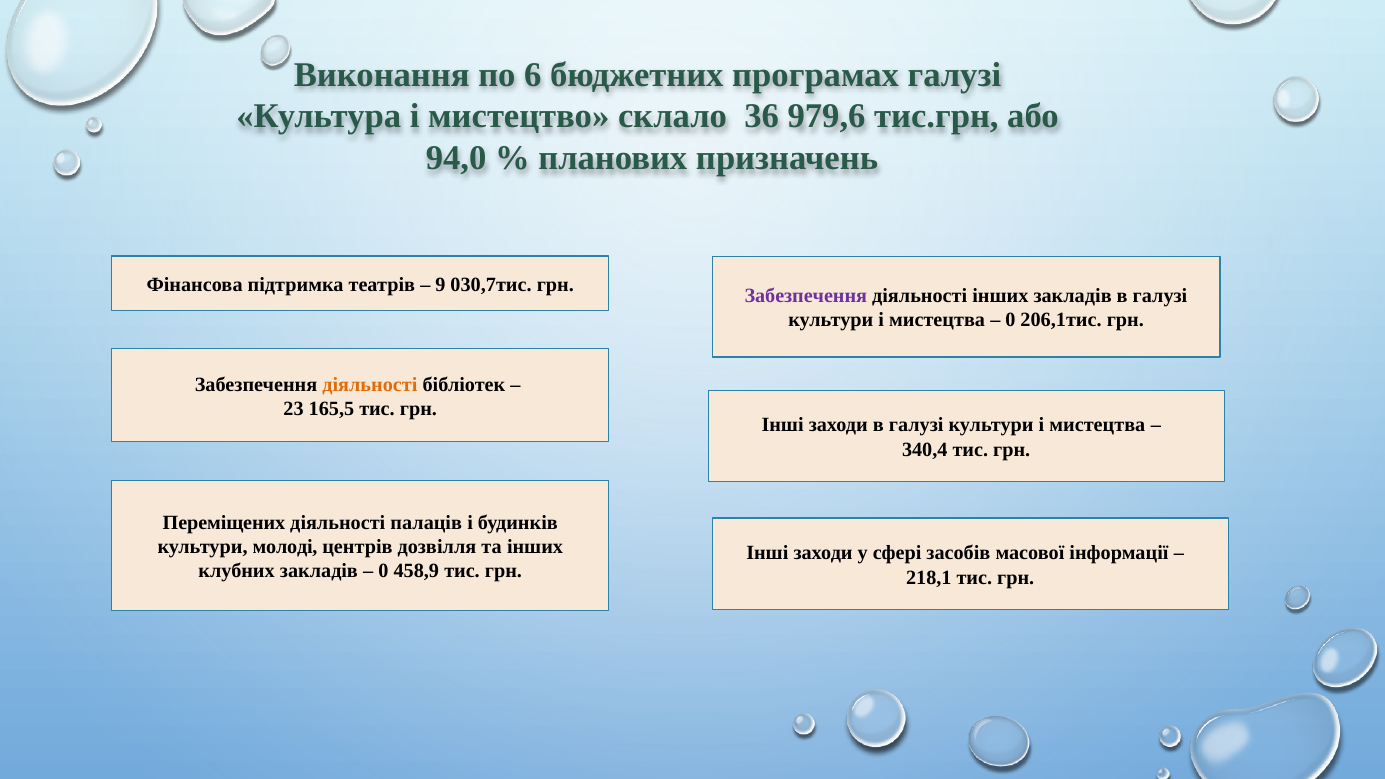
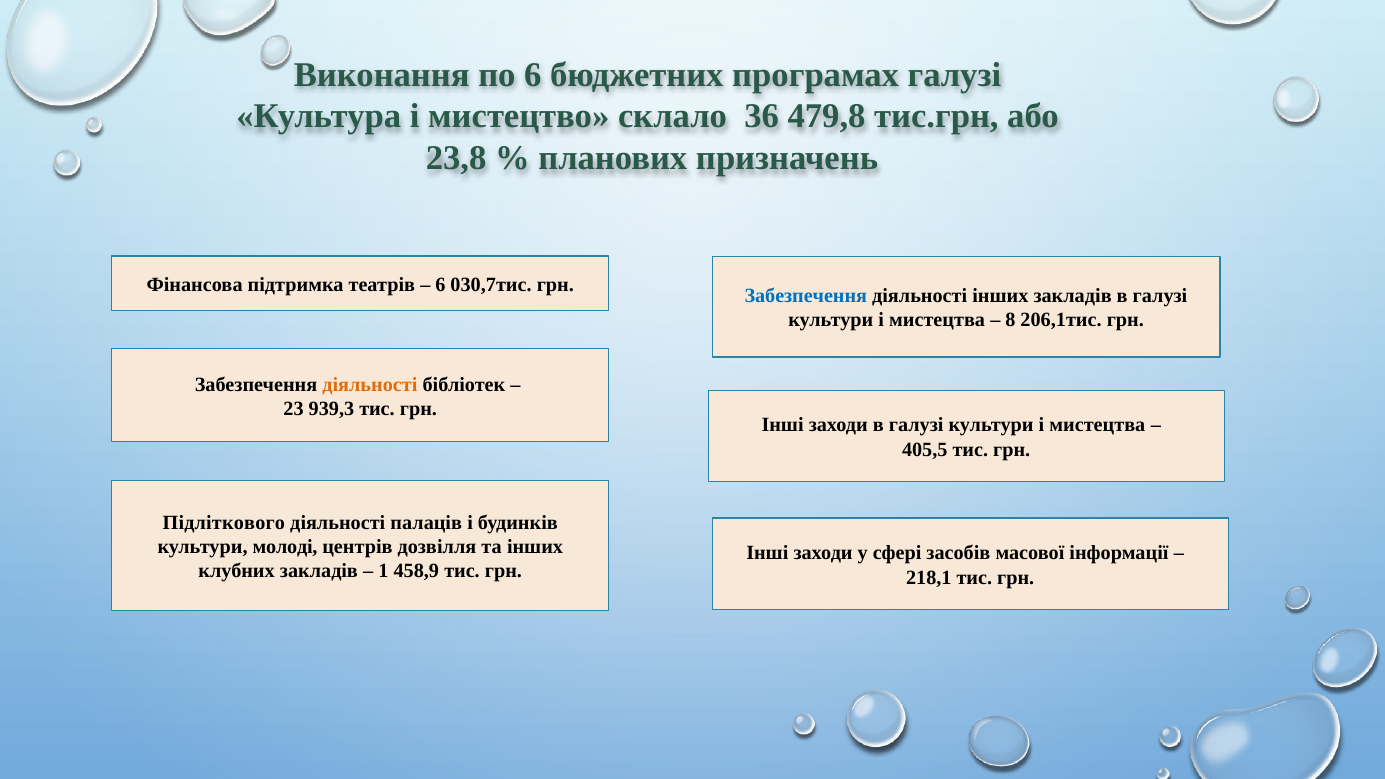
979,6: 979,6 -> 479,8
94,0: 94,0 -> 23,8
9 at (440, 285): 9 -> 6
Забезпечення at (806, 296) colour: purple -> blue
0 at (1010, 320): 0 -> 8
165,5: 165,5 -> 939,3
340,4: 340,4 -> 405,5
Переміщених: Переміщених -> Підліткового
0 at (384, 571): 0 -> 1
